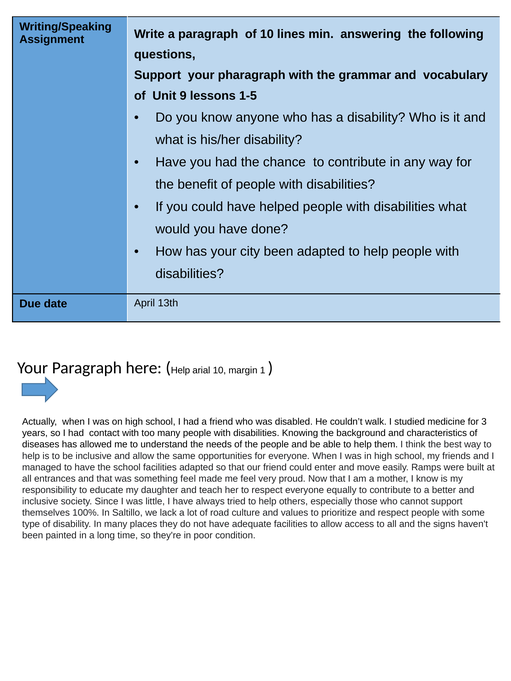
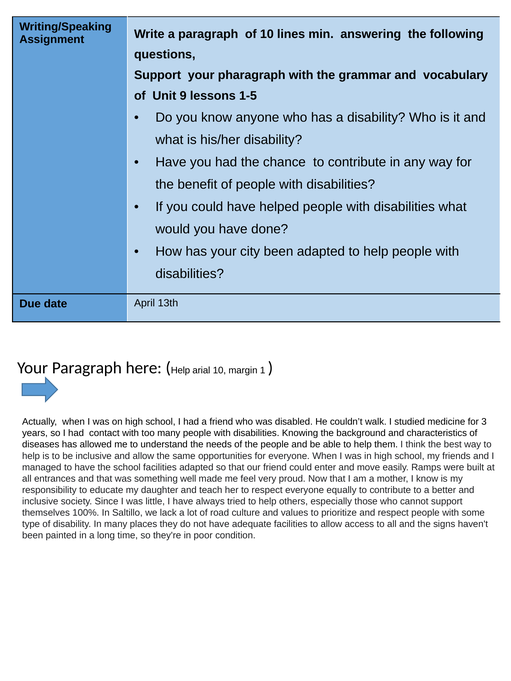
something feel: feel -> well
